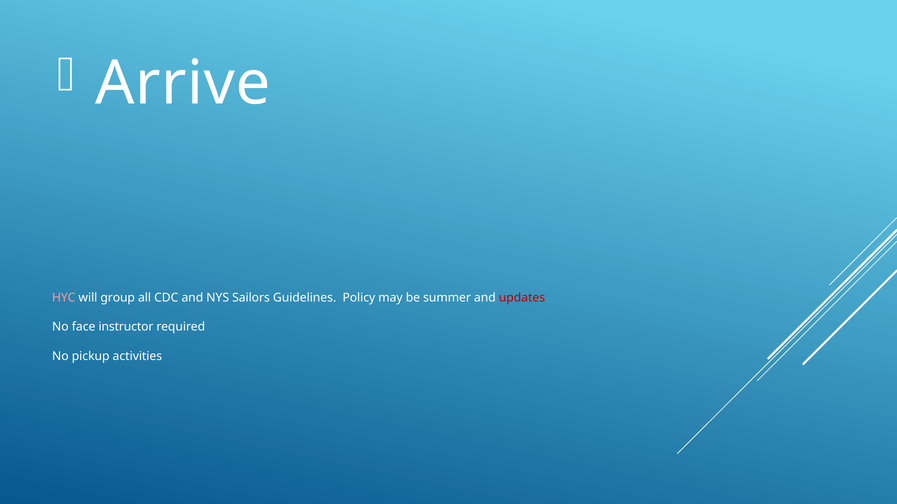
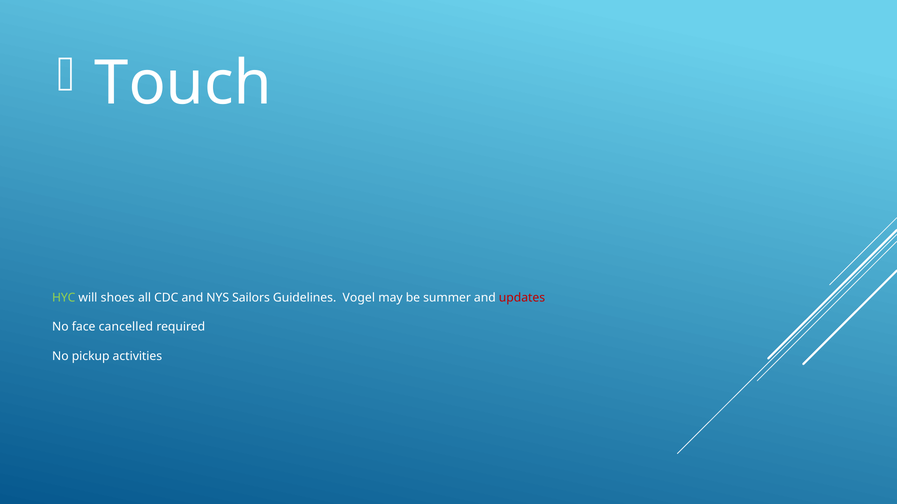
Arrive: Arrive -> Touch
HYC colour: pink -> light green
group: group -> shoes
Policy: Policy -> Vogel
instructor: instructor -> cancelled
